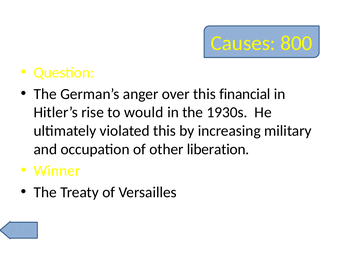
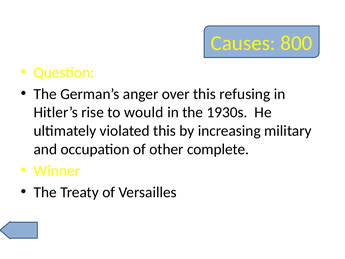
financial: financial -> refusing
liberation: liberation -> complete
